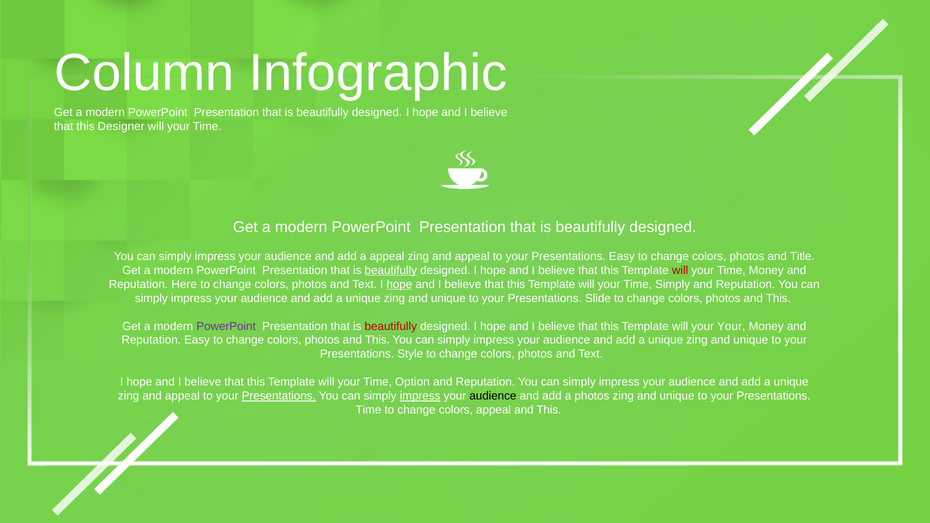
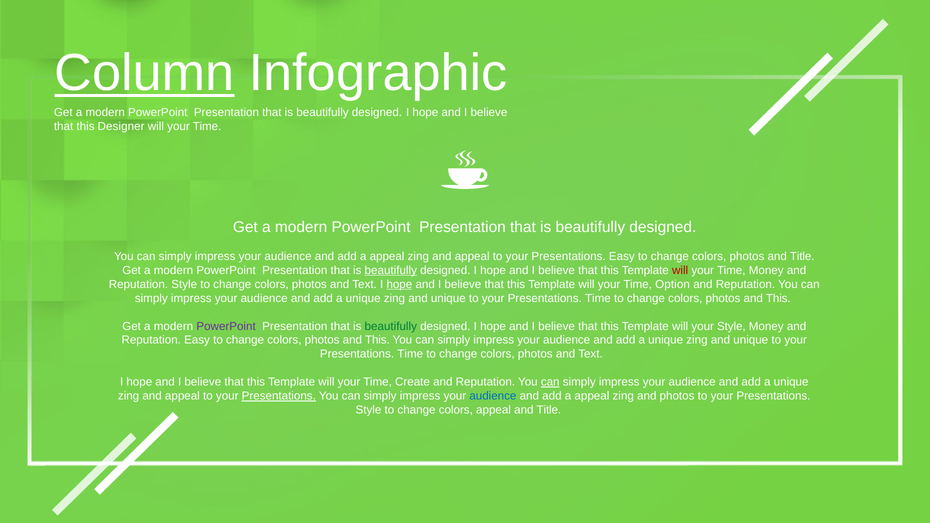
Column underline: none -> present
Reputation Here: Here -> Style
Time Simply: Simply -> Option
Slide at (598, 298): Slide -> Time
beautifully at (391, 326) colour: red -> green
your Your: Your -> Style
Style at (410, 354): Style -> Time
Option: Option -> Create
can at (550, 382) underline: none -> present
impress at (420, 396) underline: present -> none
audience at (493, 396) colour: black -> blue
photos at (592, 396): photos -> appeal
unique at (677, 396): unique -> photos
Time at (368, 410): Time -> Style
This at (549, 410): This -> Title
